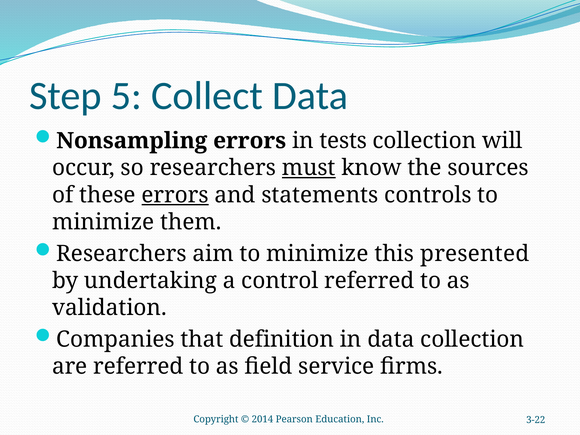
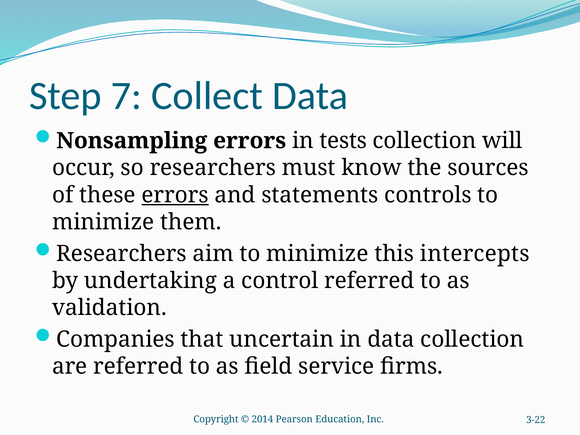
5: 5 -> 7
must underline: present -> none
presented: presented -> intercepts
definition: definition -> uncertain
